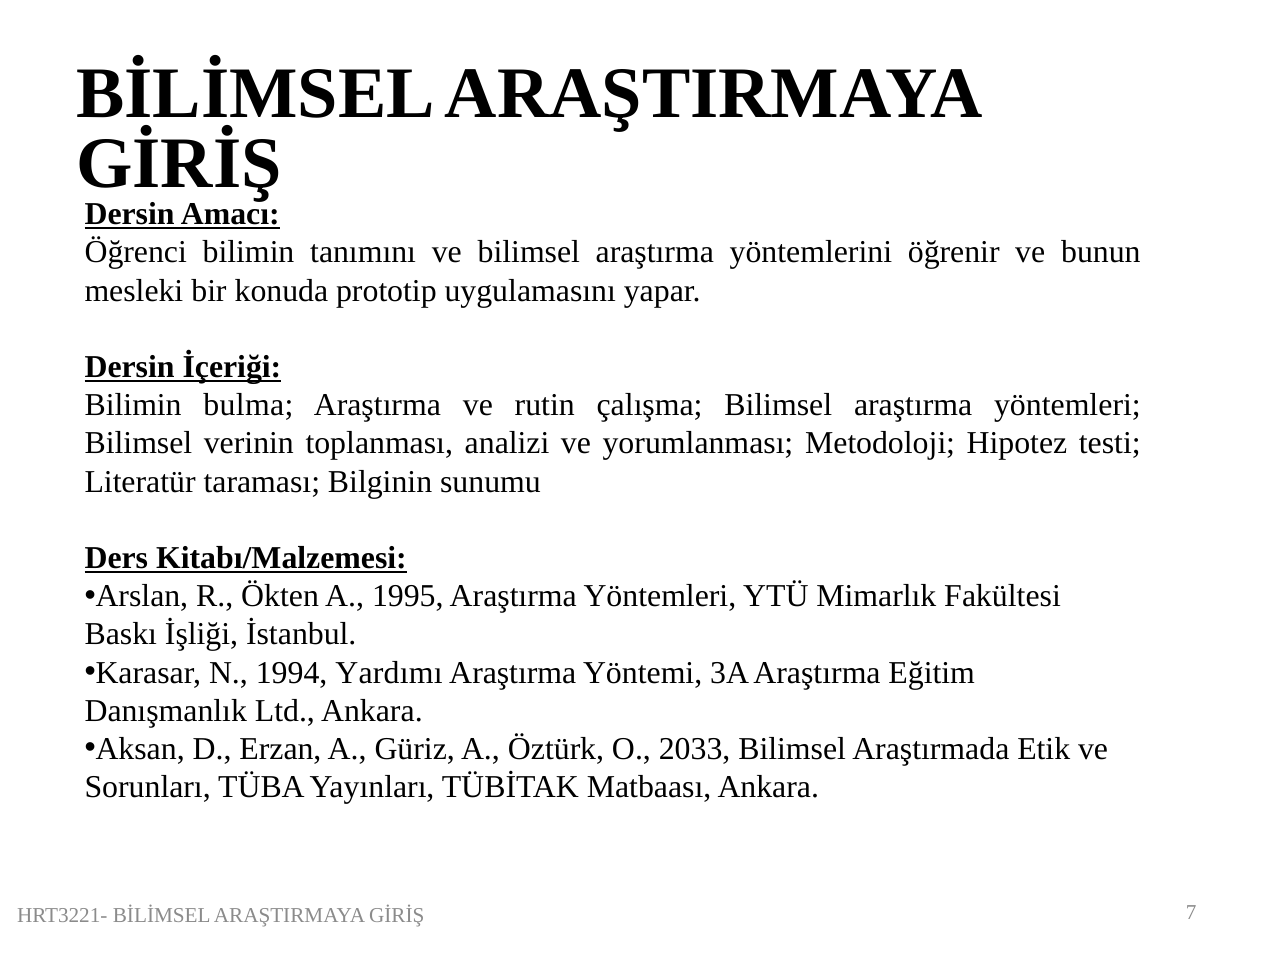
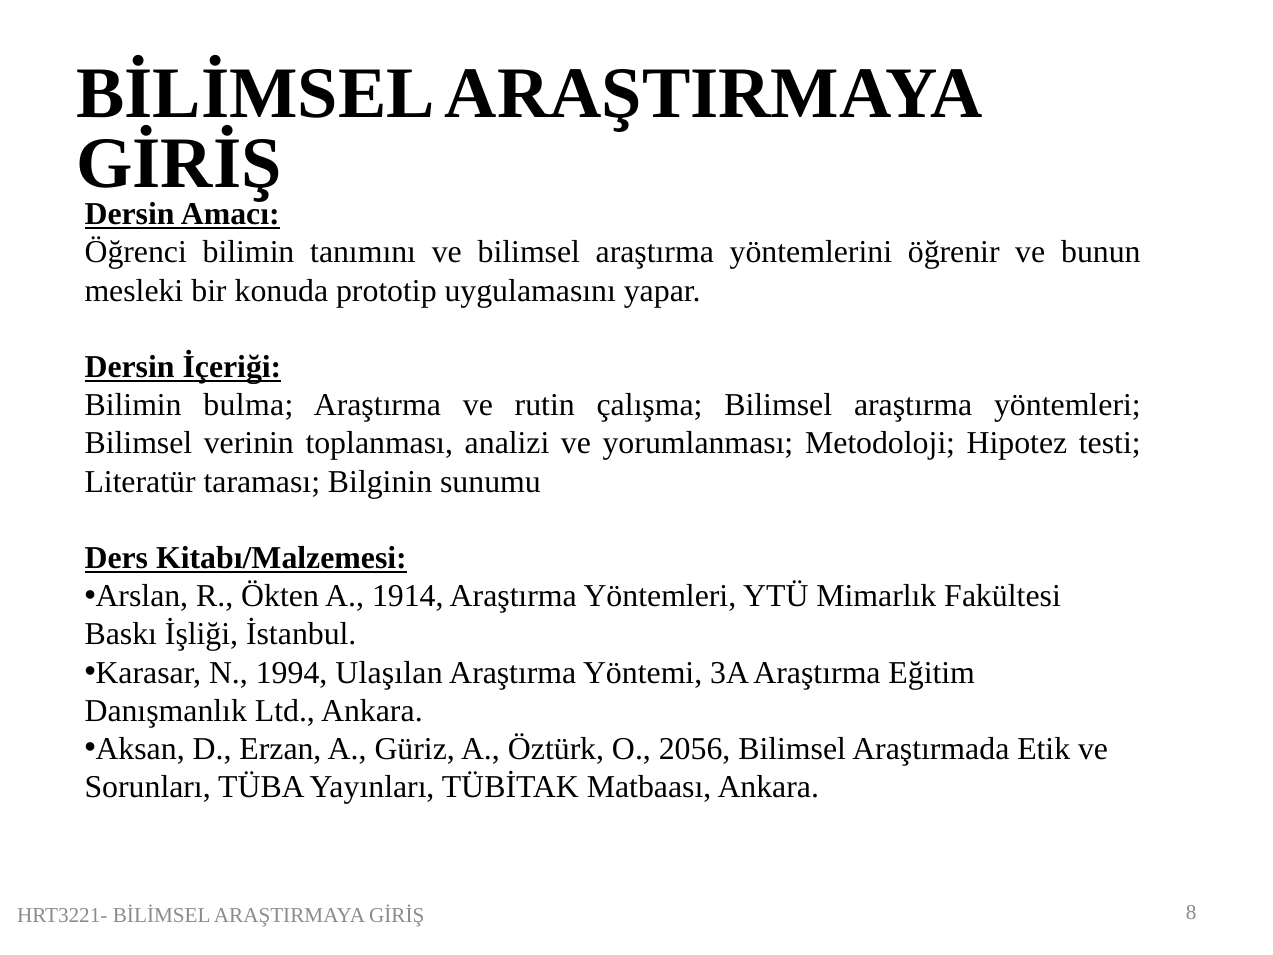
1995: 1995 -> 1914
Yardımı: Yardımı -> Ulaşılan
2033: 2033 -> 2056
7: 7 -> 8
